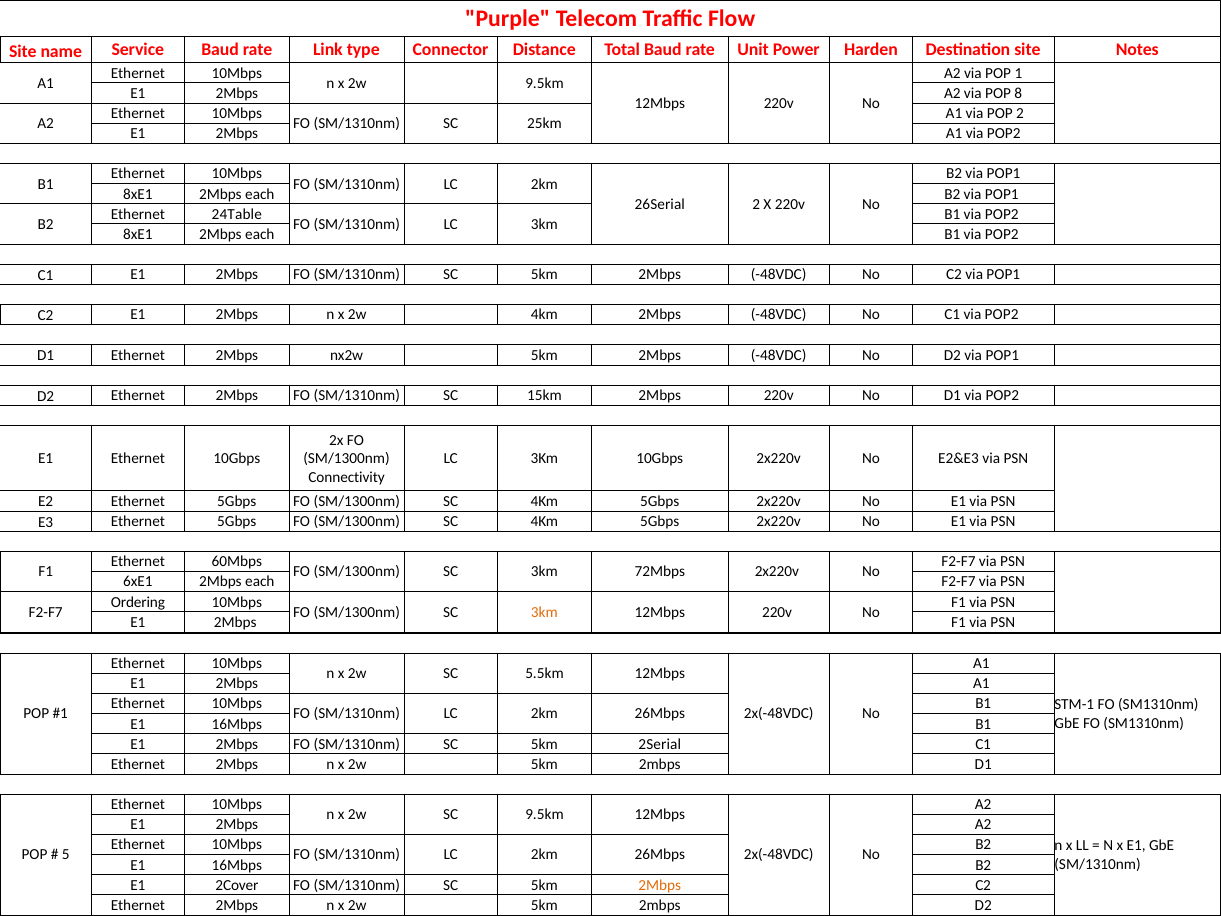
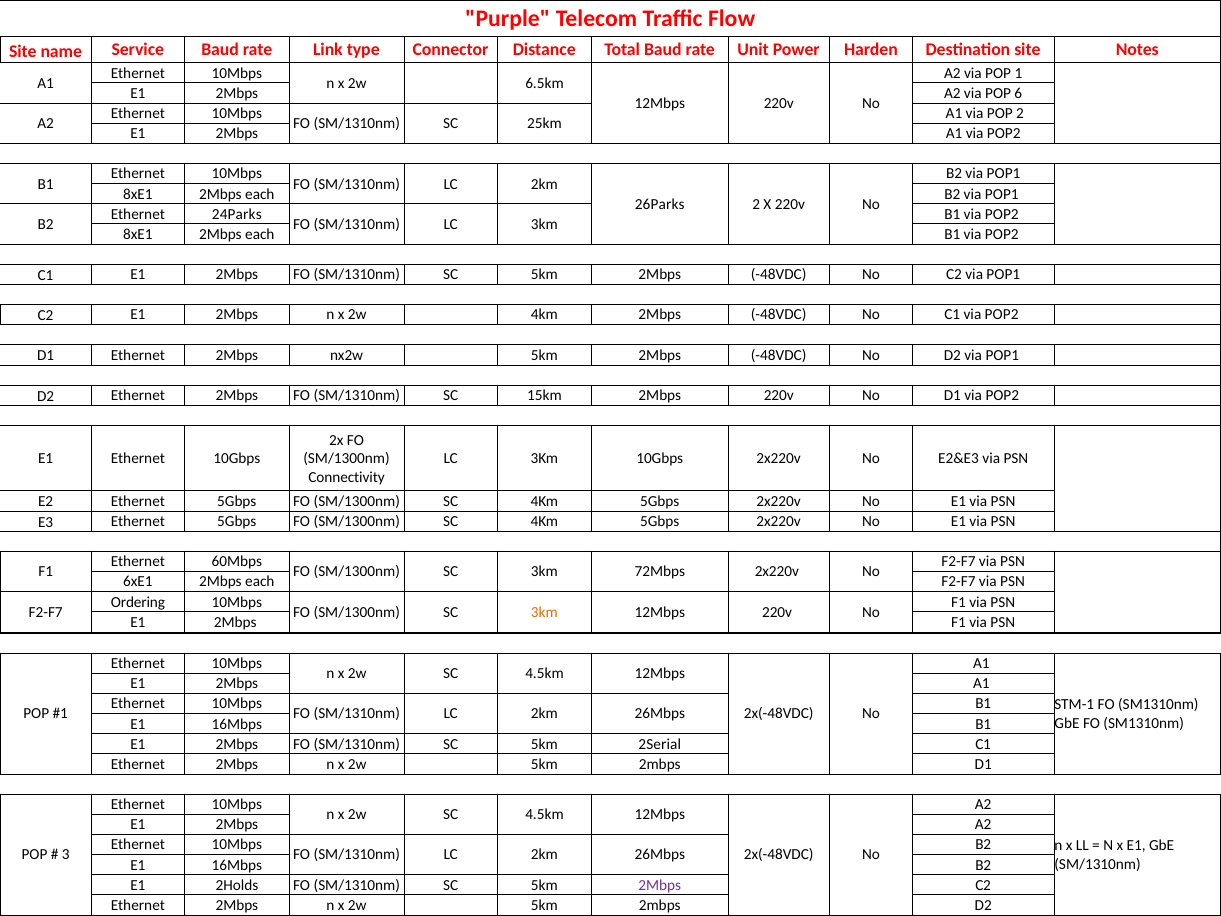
2w 9.5km: 9.5km -> 6.5km
8: 8 -> 6
26Serial: 26Serial -> 26Parks
24Table: 24Table -> 24Parks
5.5km at (544, 673): 5.5km -> 4.5km
9.5km at (544, 814): 9.5km -> 4.5km
5 at (66, 855): 5 -> 3
2Cover: 2Cover -> 2Holds
2Mbps at (660, 885) colour: orange -> purple
